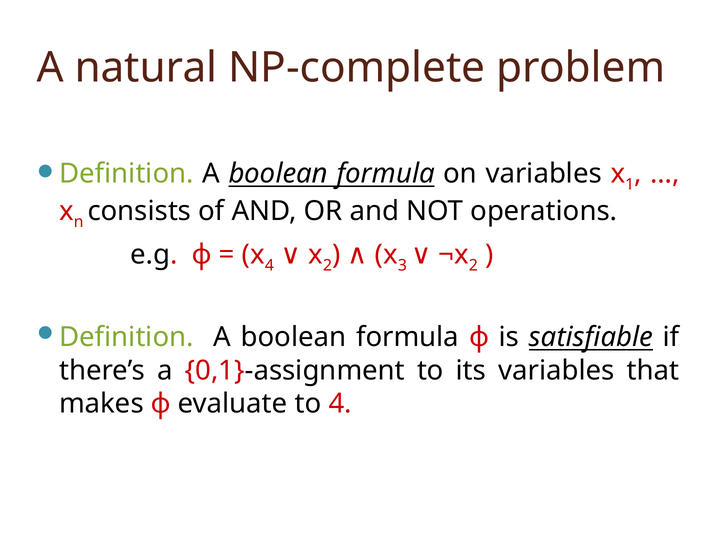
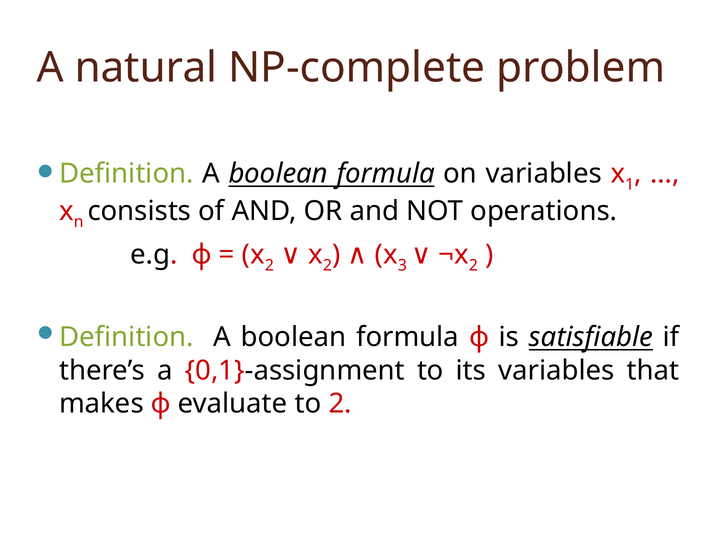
4 at (269, 265): 4 -> 2
to 4: 4 -> 2
